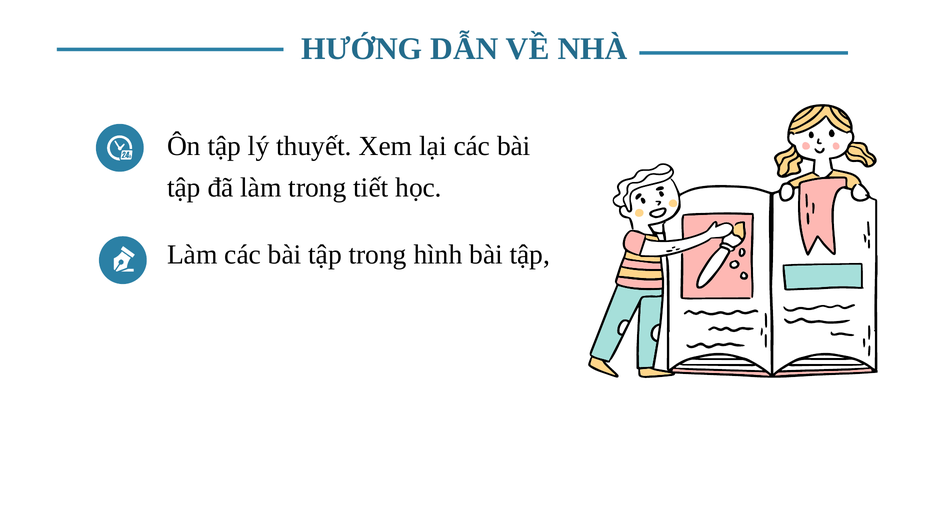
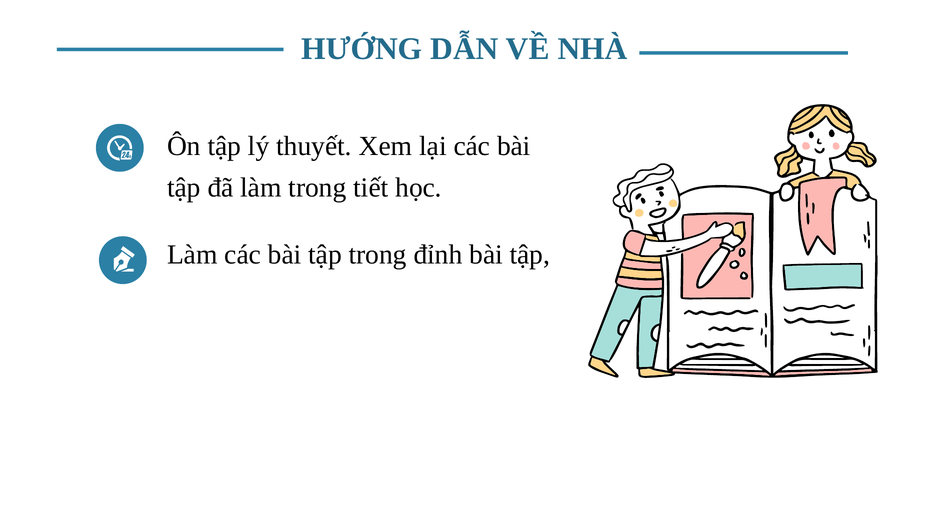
hình: hình -> đỉnh
